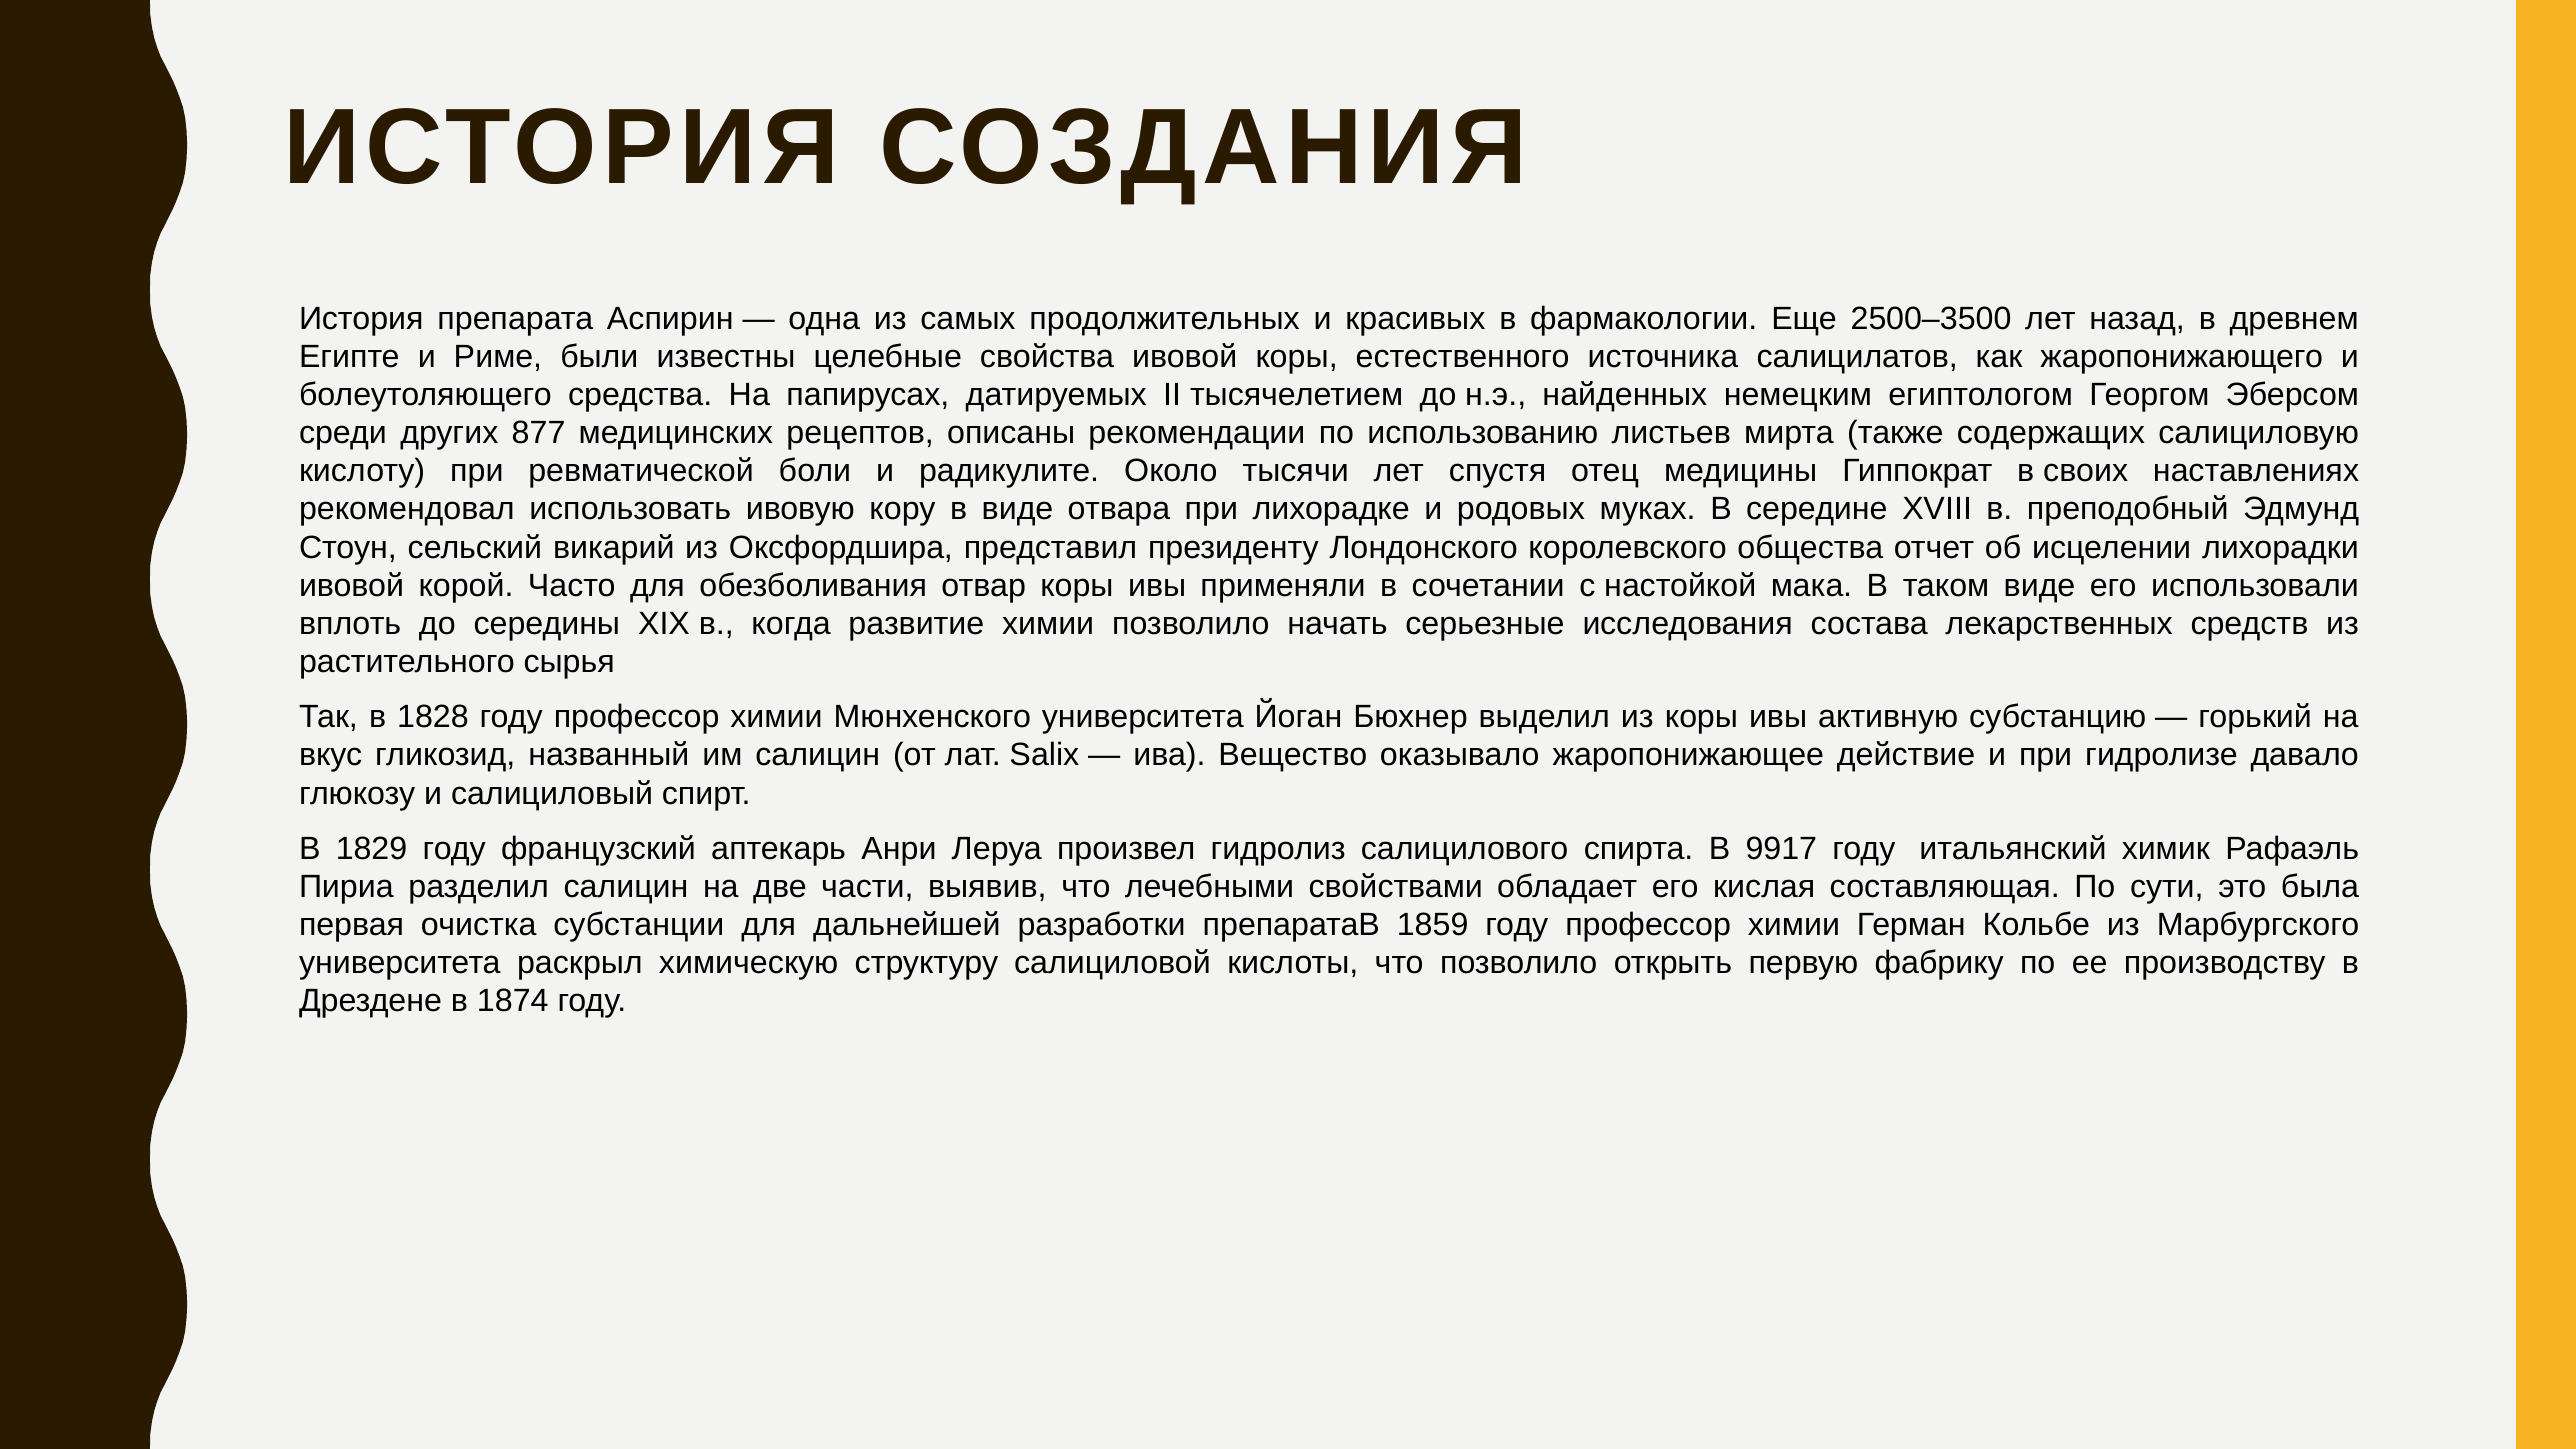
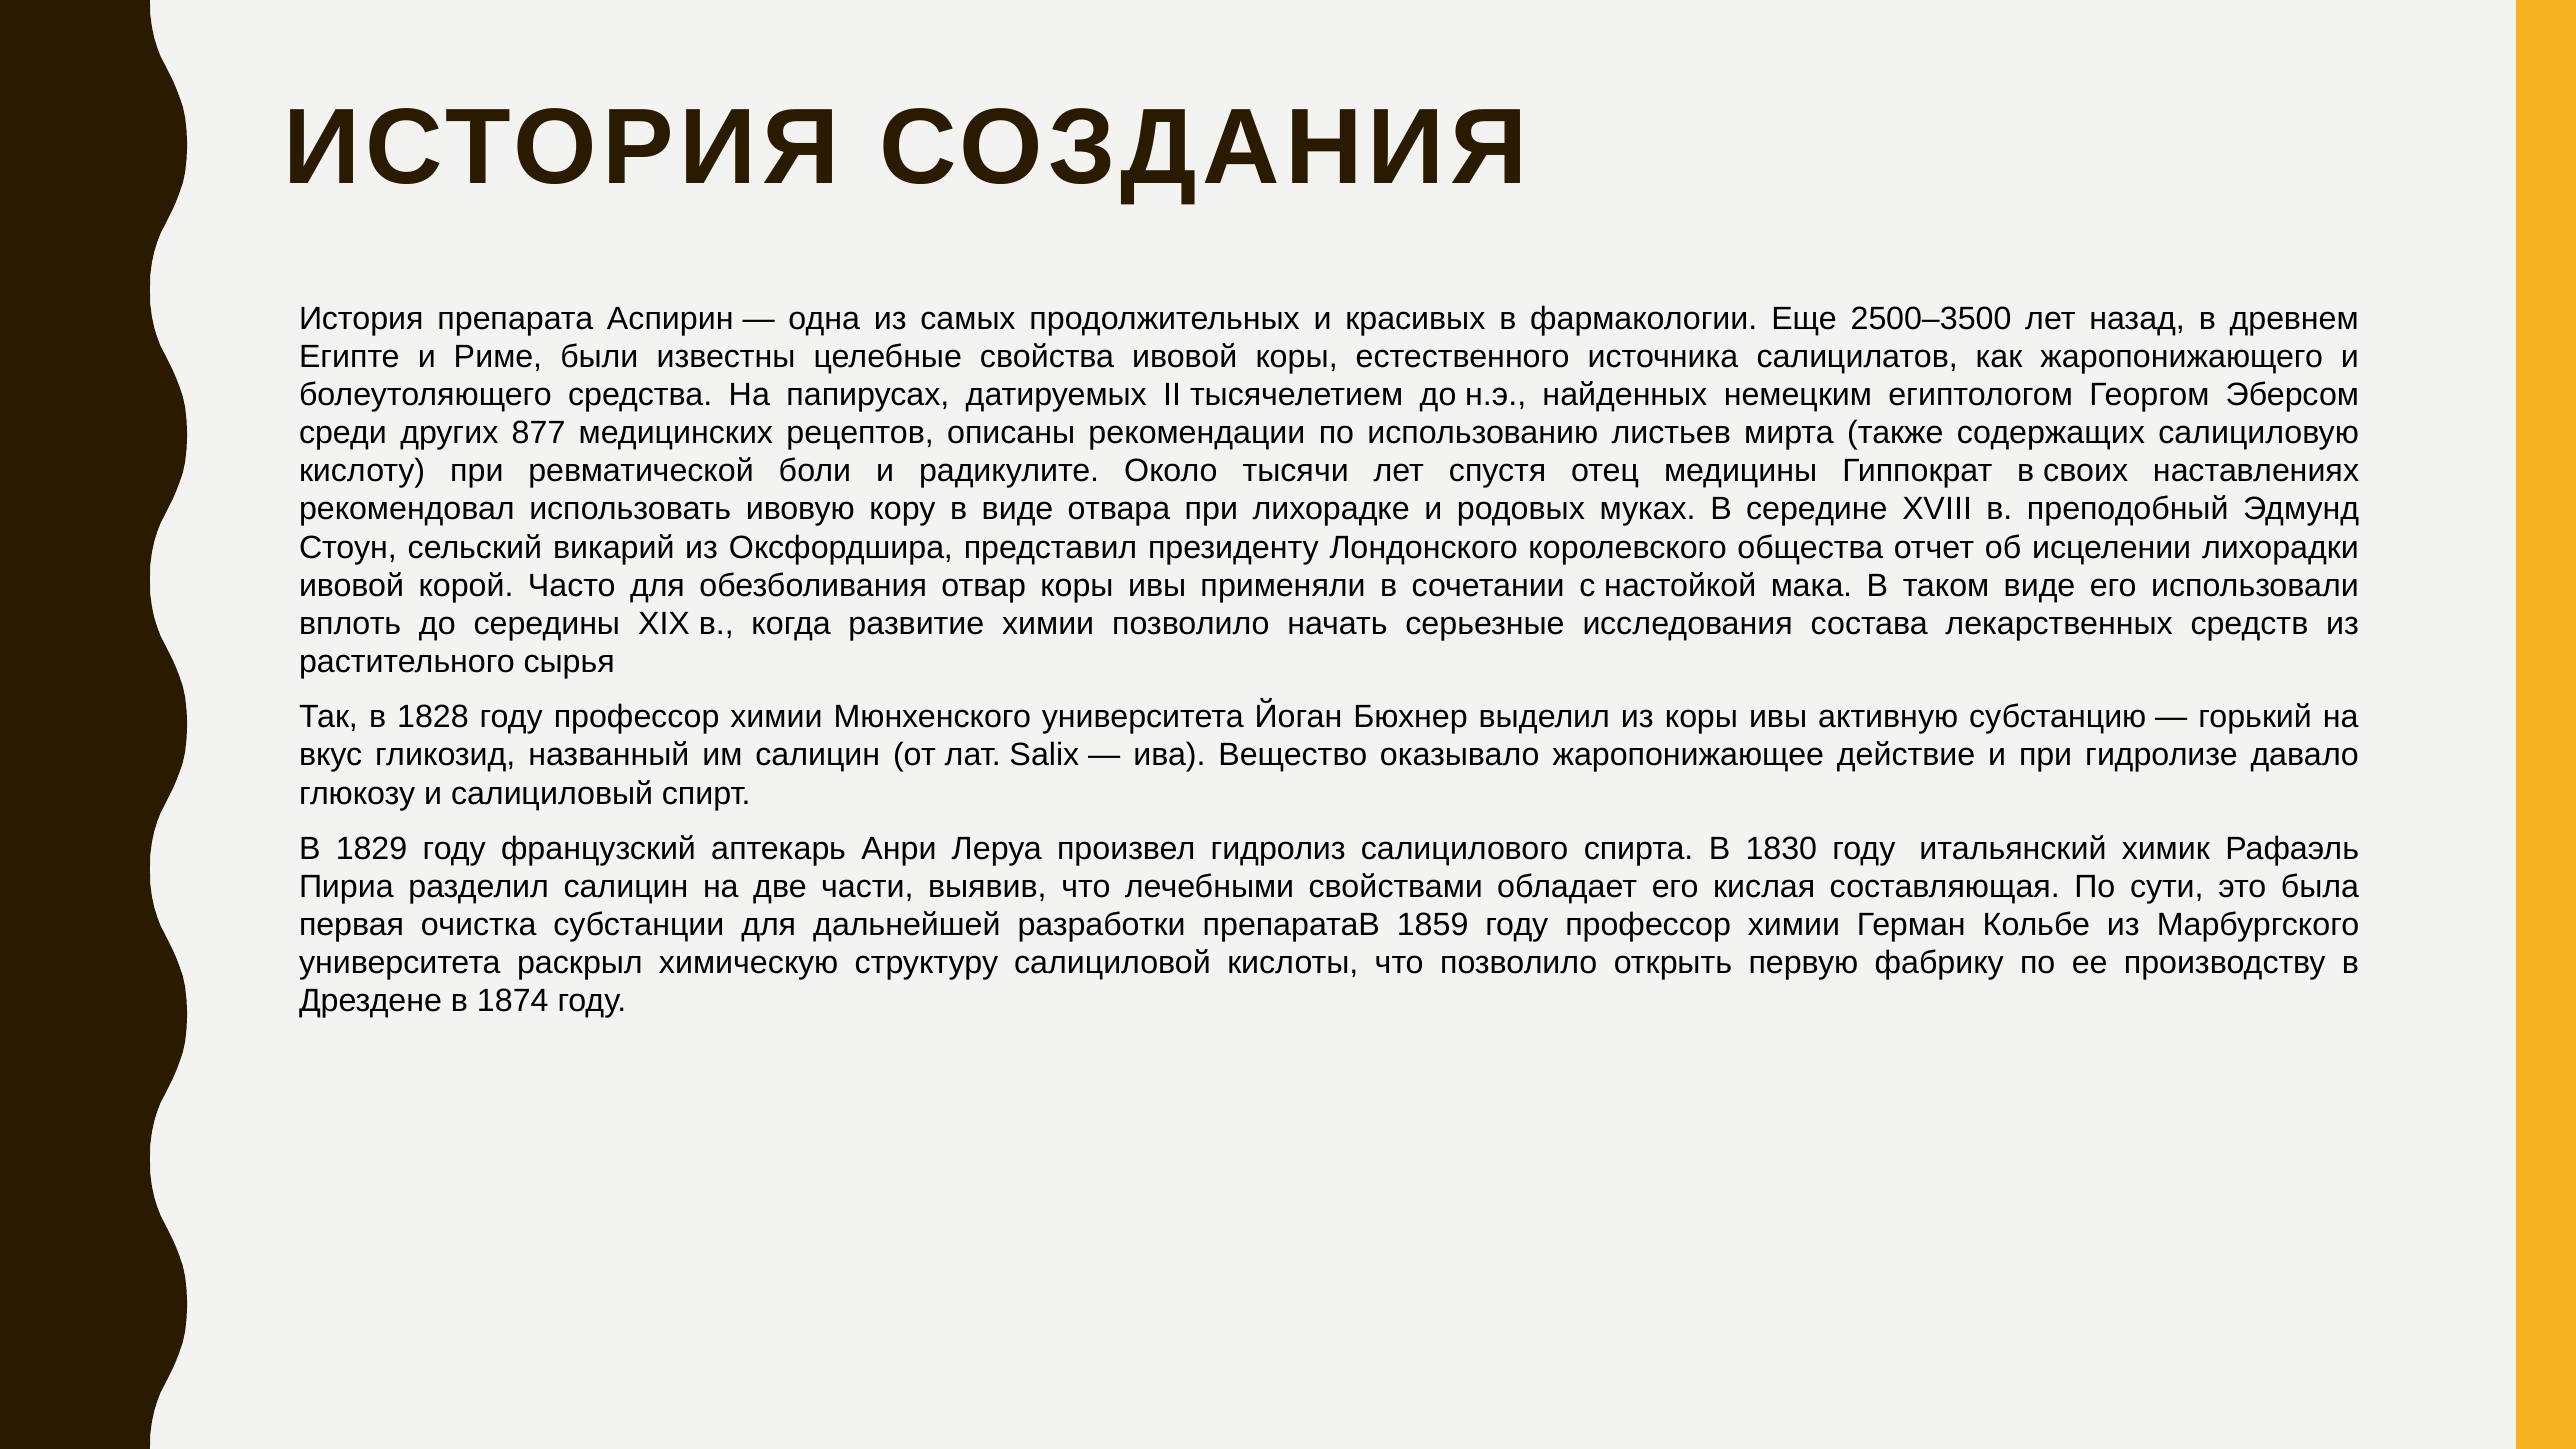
9917: 9917 -> 1830
